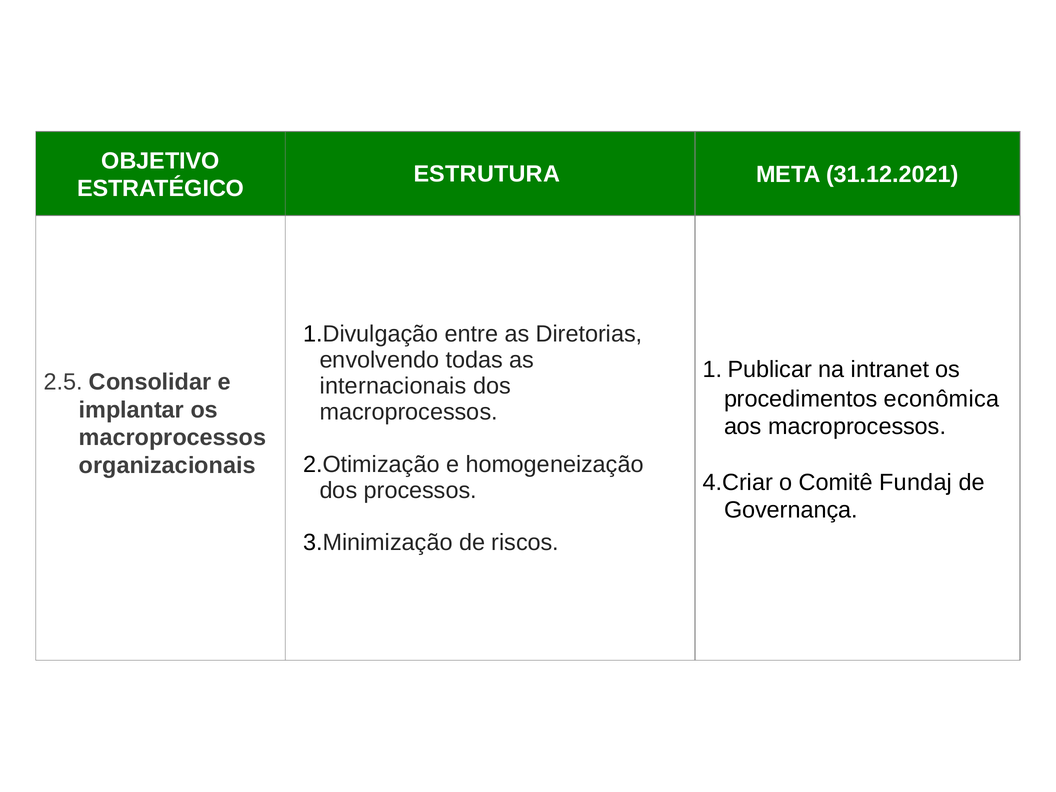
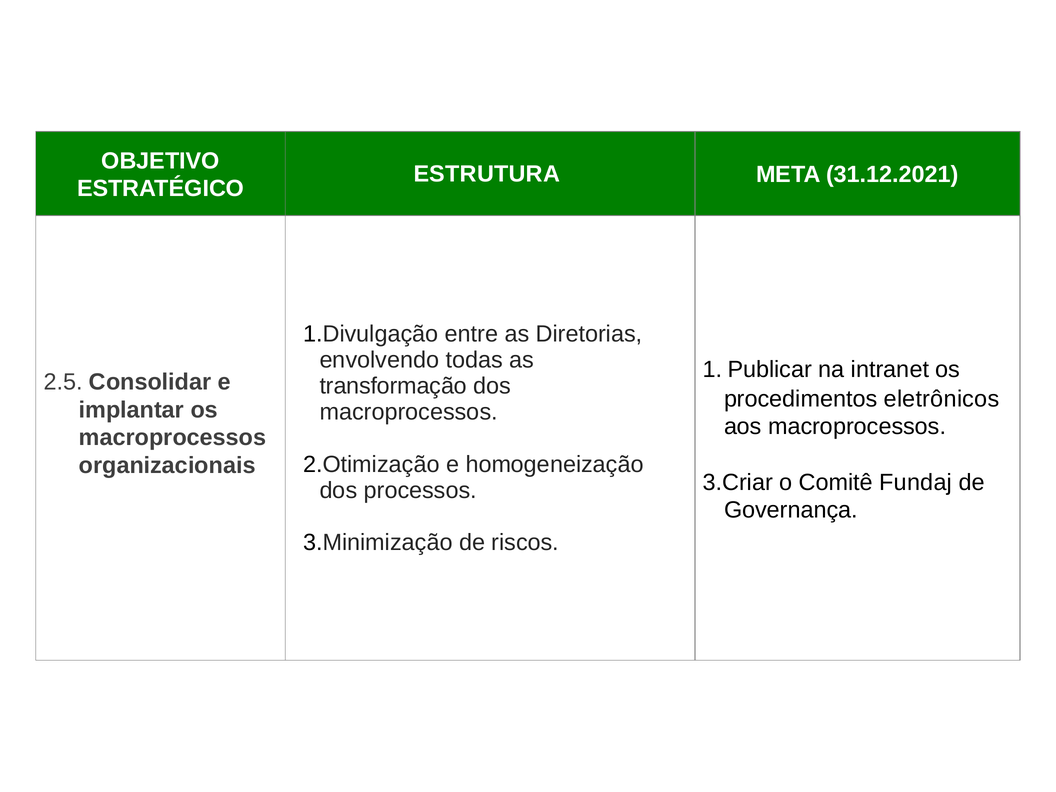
internacionais: internacionais -> transformação
econômica: econômica -> eletrônicos
4.Criar: 4.Criar -> 3.Criar
